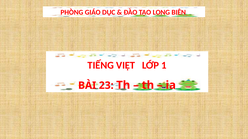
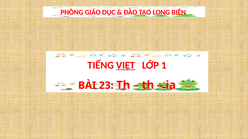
VIỆT underline: none -> present
